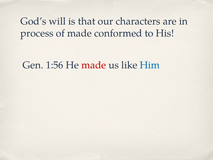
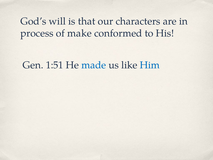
of made: made -> make
1:56: 1:56 -> 1:51
made at (94, 65) colour: red -> blue
